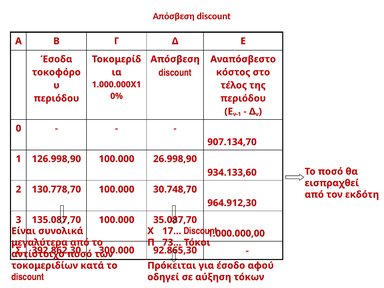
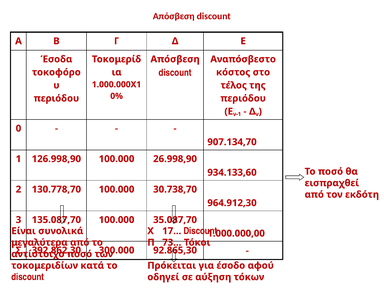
30.748,70: 30.748,70 -> 30.738,70
